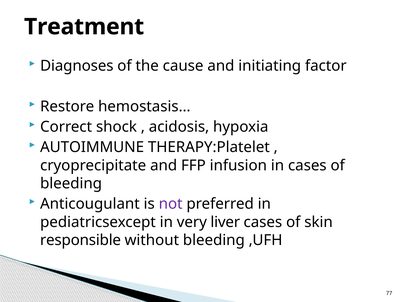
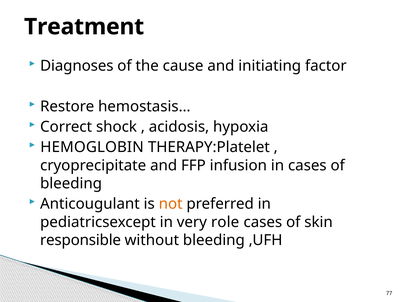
AUTOIMMUNE: AUTOIMMUNE -> HEMOGLOBIN
not colour: purple -> orange
liver: liver -> role
